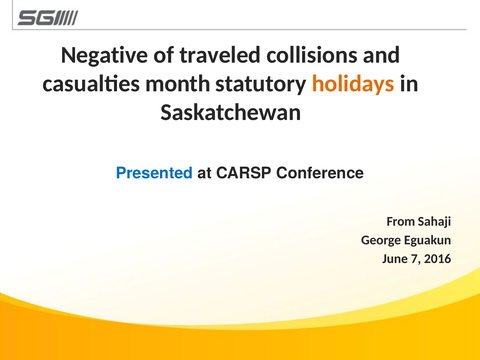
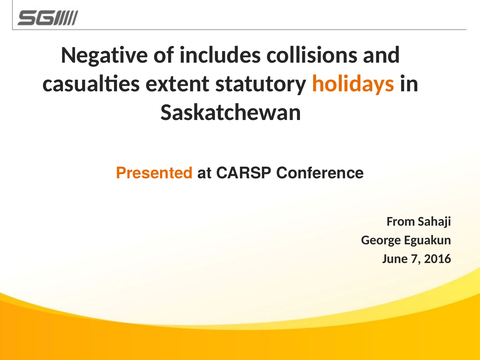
traveled: traveled -> includes
month: month -> extent
Presented colour: blue -> orange
